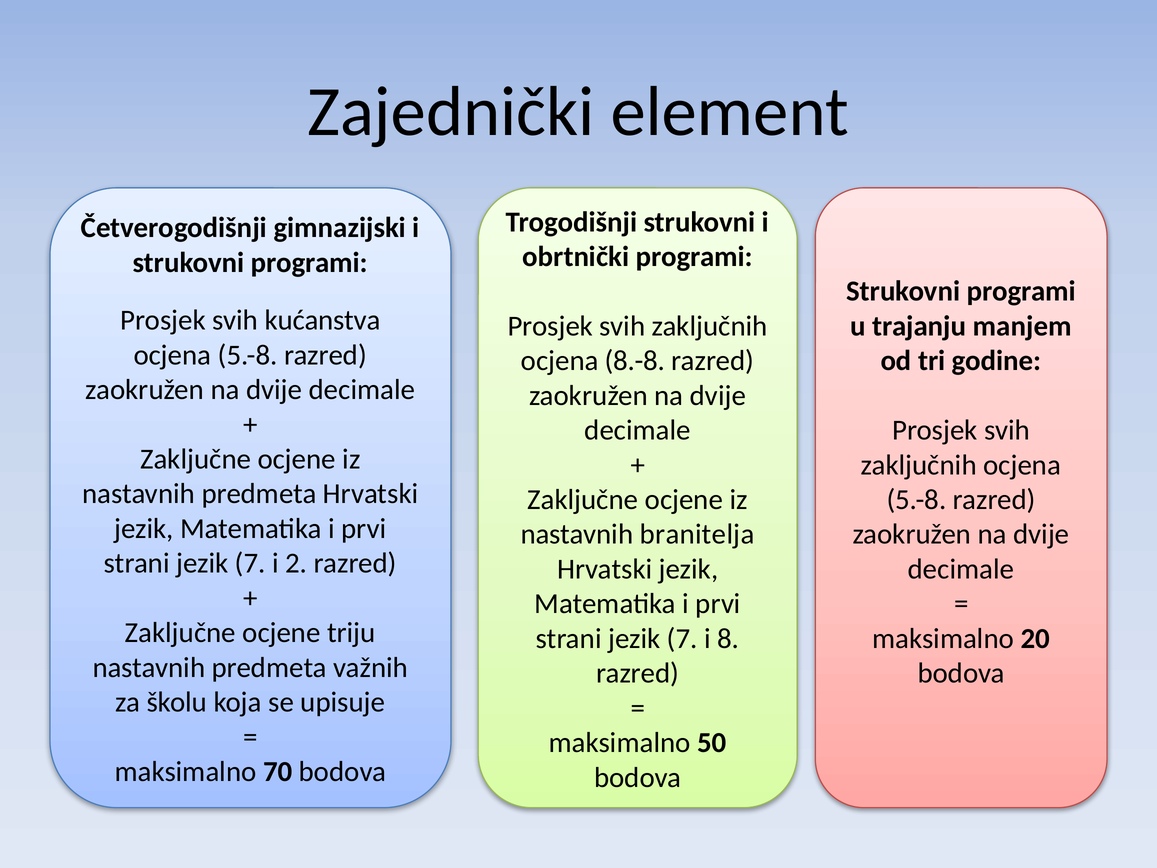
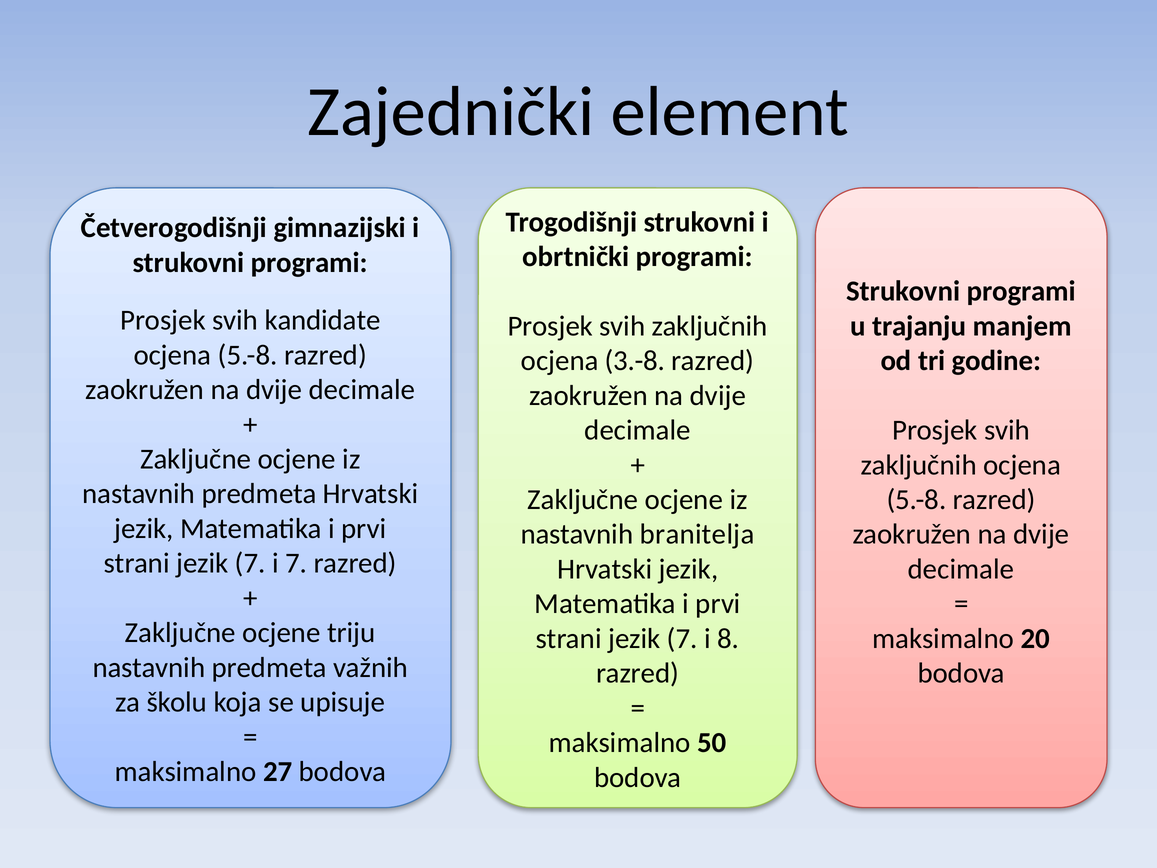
kućanstva: kućanstva -> kandidate
8.-8: 8.-8 -> 3.-8
i 2: 2 -> 7
70: 70 -> 27
